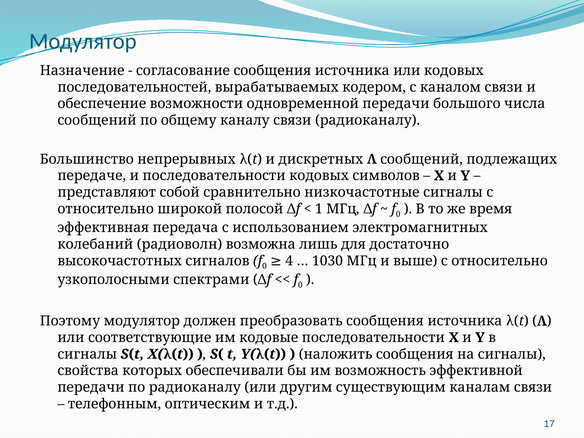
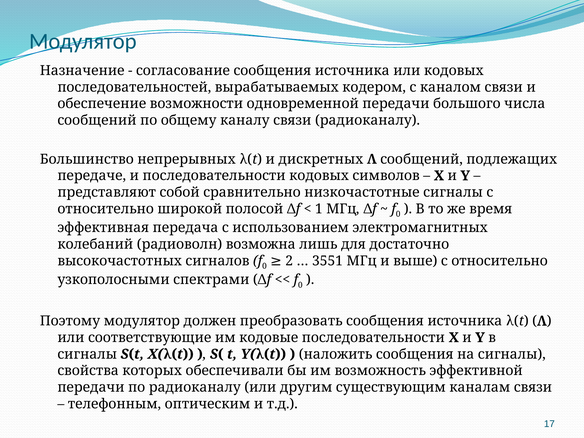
4: 4 -> 2
1030: 1030 -> 3551
